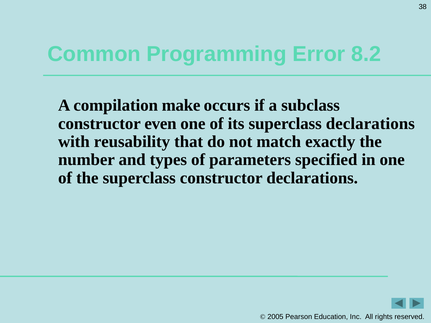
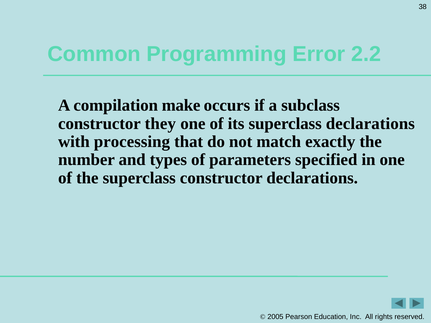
8.2: 8.2 -> 2.2
even: even -> they
reusability: reusability -> processing
